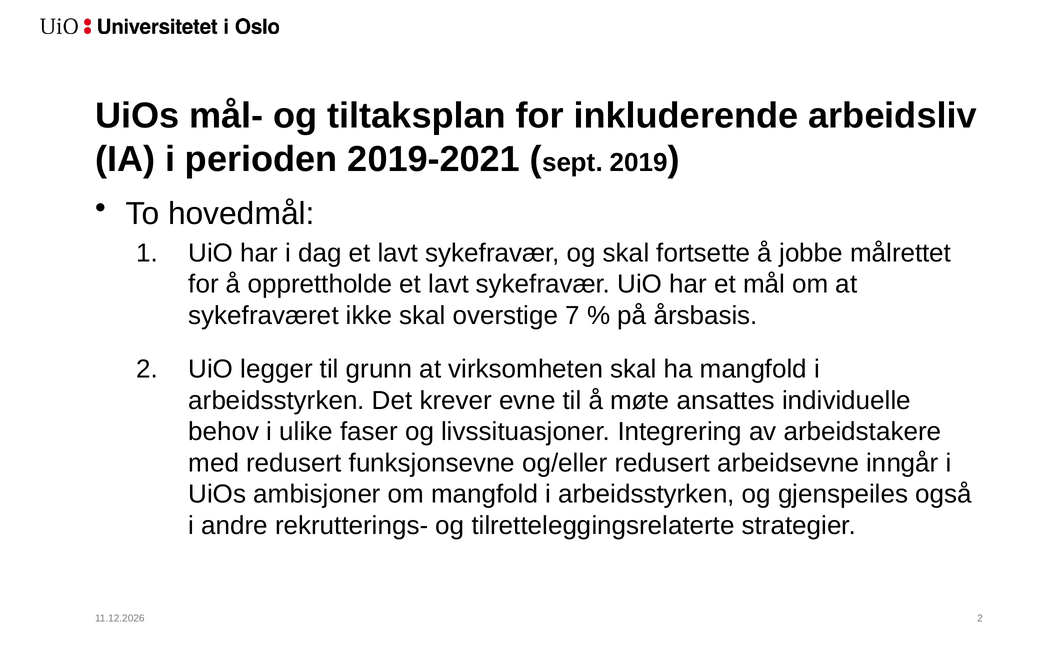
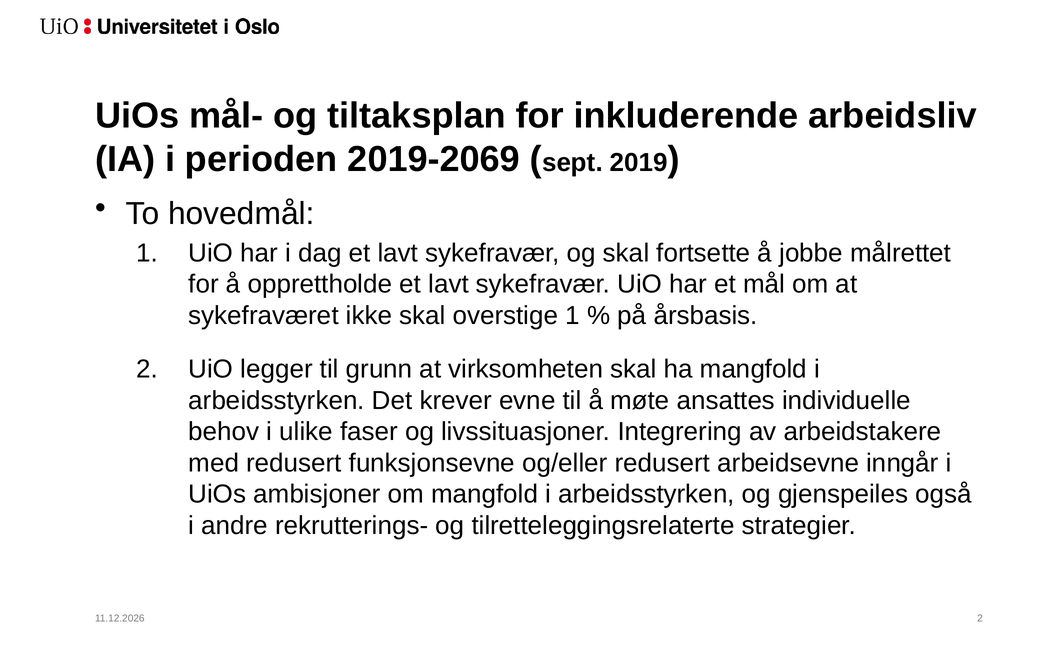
2019-2021: 2019-2021 -> 2019-2069
overstige 7: 7 -> 1
